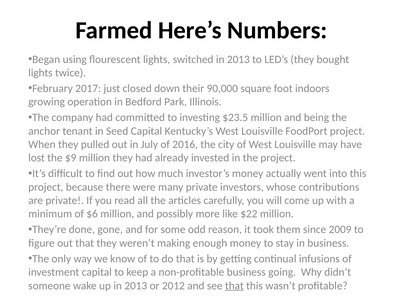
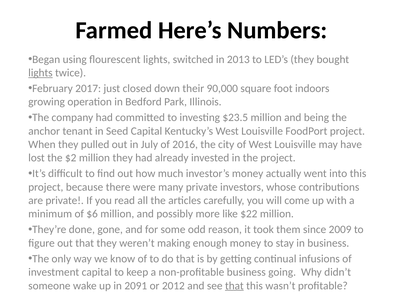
lights at (40, 73) underline: none -> present
$9: $9 -> $2
up in 2013: 2013 -> 2091
